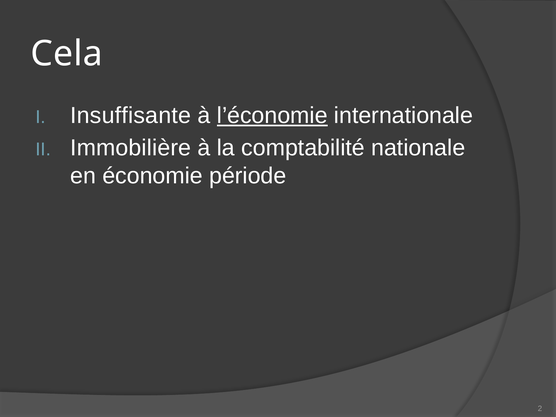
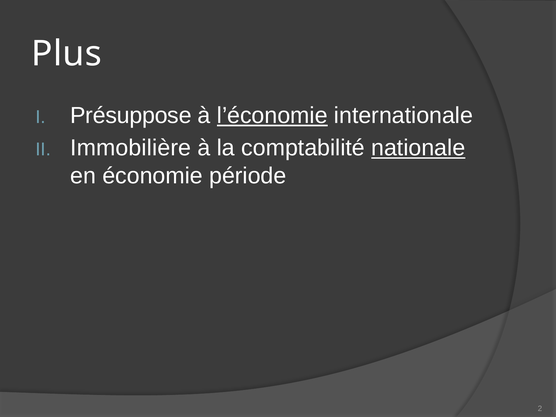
Cela: Cela -> Plus
Insuffisante: Insuffisante -> Présuppose
nationale underline: none -> present
